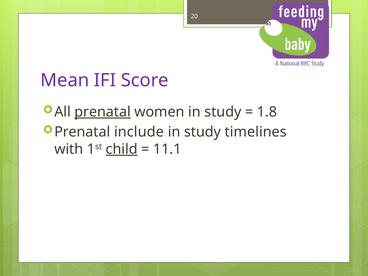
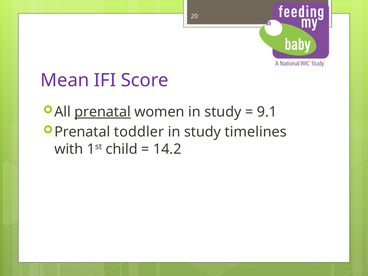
1.8: 1.8 -> 9.1
include: include -> toddler
child underline: present -> none
11.1: 11.1 -> 14.2
